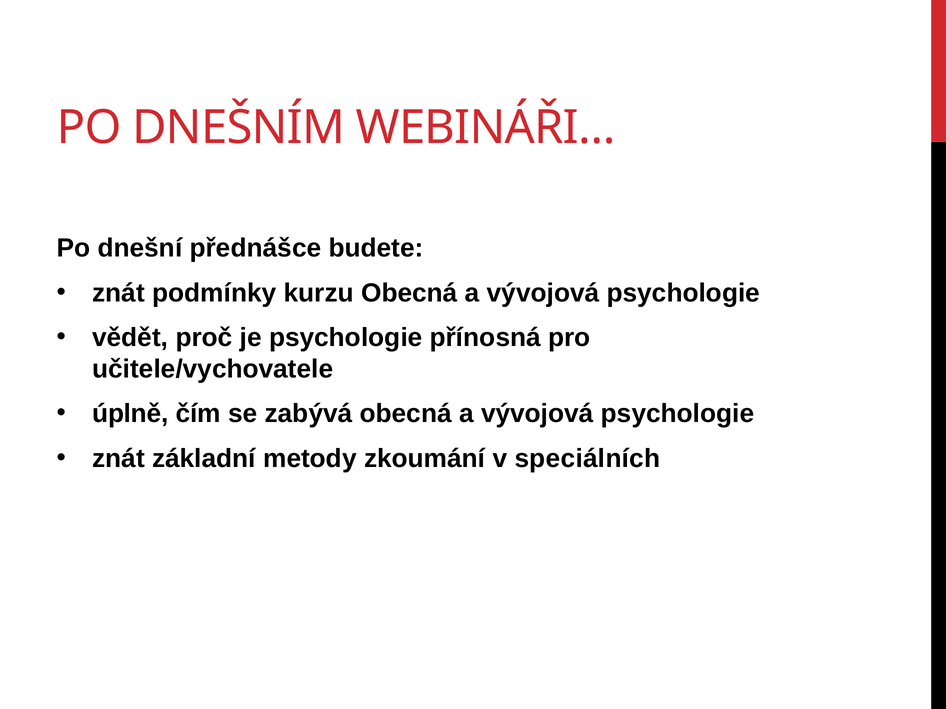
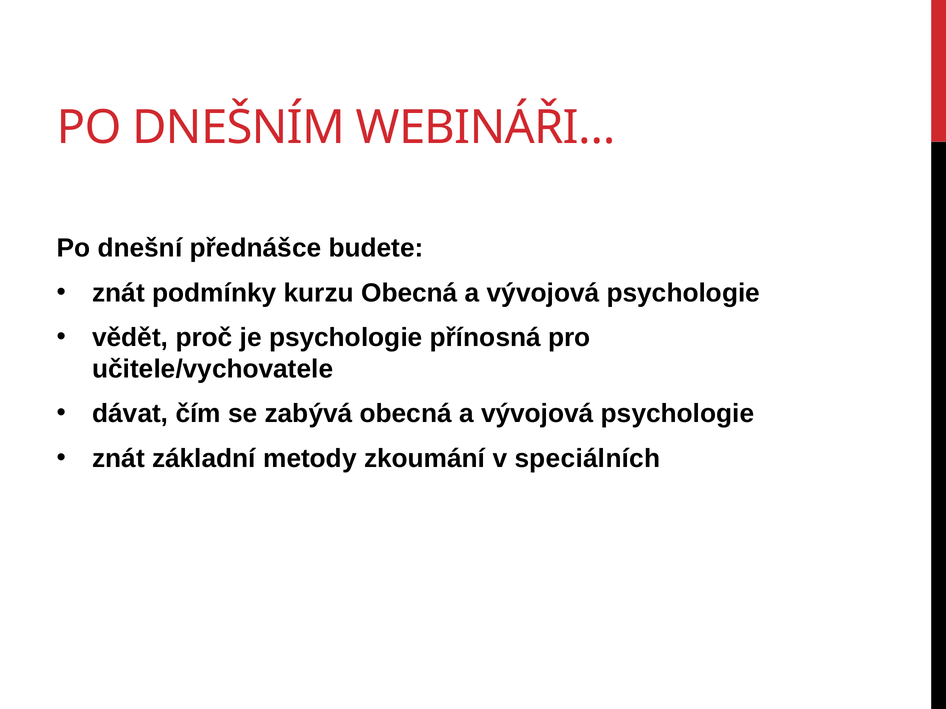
úplně: úplně -> dávat
